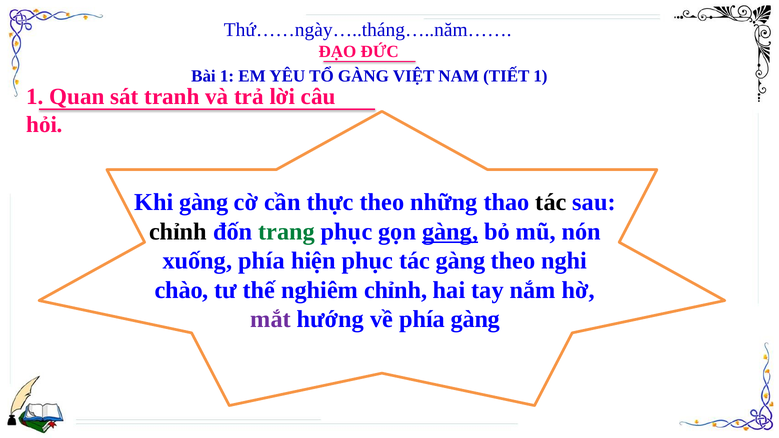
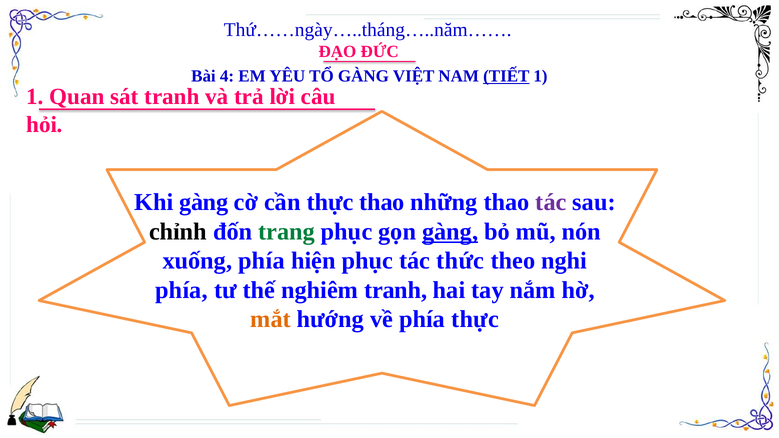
Bài 1: 1 -> 4
TIẾT underline: none -> present
thực theo: theo -> thao
tác at (551, 202) colour: black -> purple
tác gàng: gàng -> thức
chào at (182, 290): chào -> phía
nghiêm chỉnh: chỉnh -> tranh
mắt colour: purple -> orange
phía gàng: gàng -> thực
